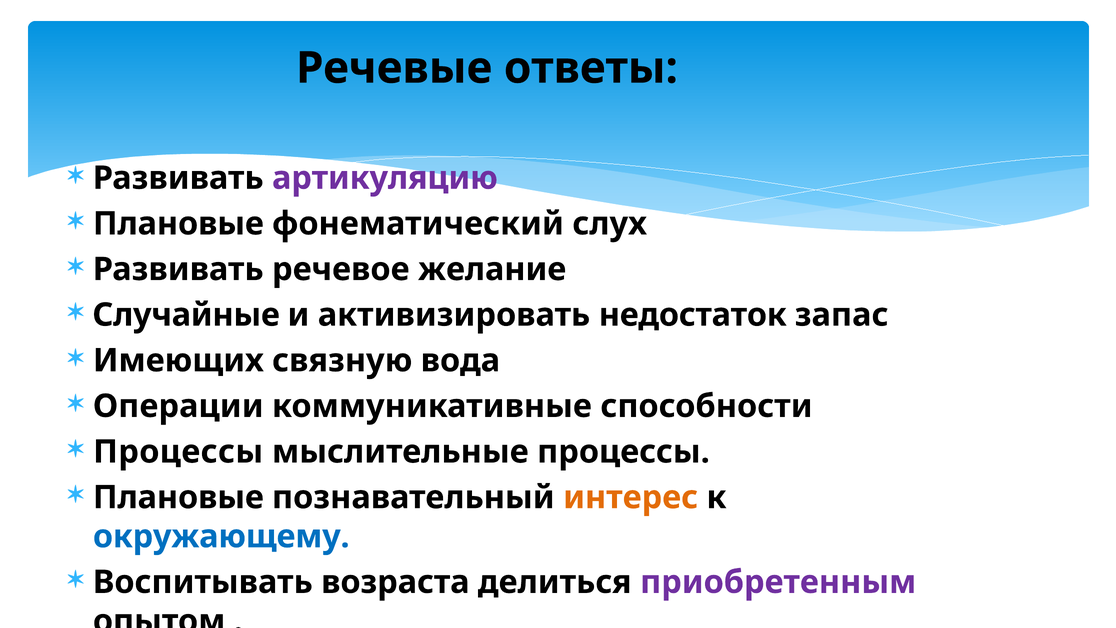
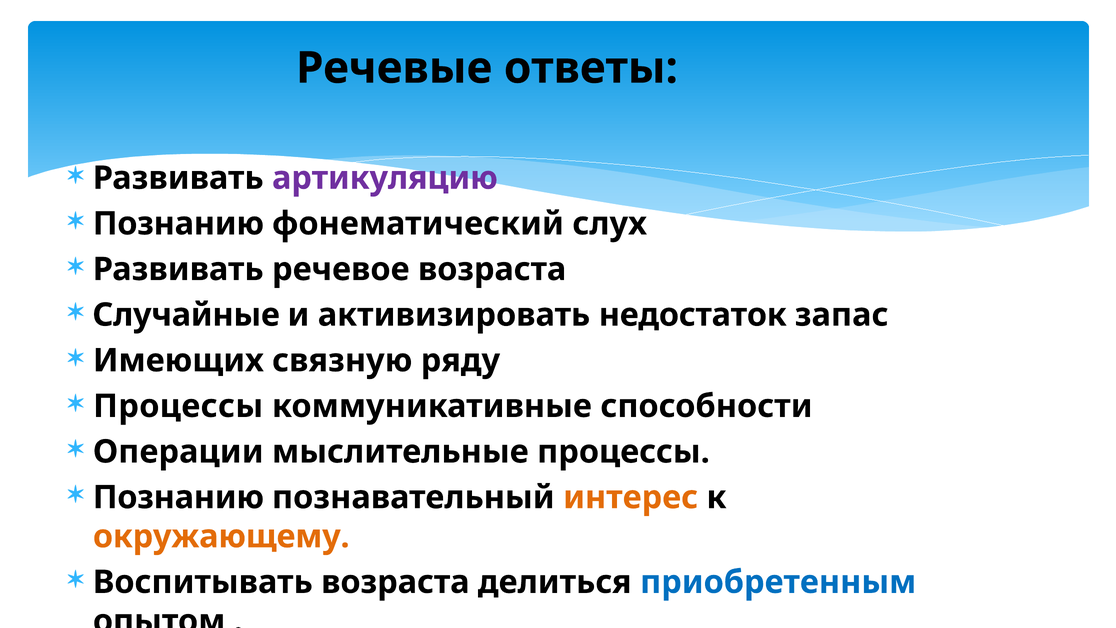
Плановые at (178, 224): Плановые -> Познанию
речевое желание: желание -> возраста
вода: вода -> ряду
Операции at (178, 406): Операции -> Процессы
Процессы at (178, 452): Процессы -> Операции
Плановые at (178, 497): Плановые -> Познанию
окружающему colour: blue -> orange
приобретенным colour: purple -> blue
